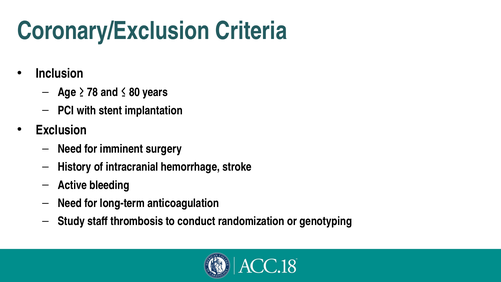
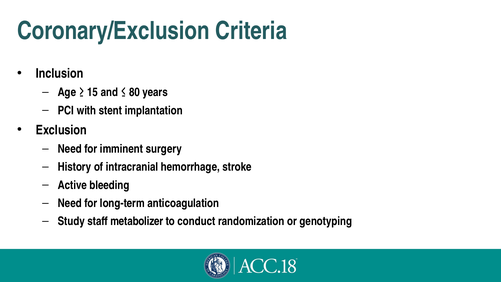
78: 78 -> 15
thrombosis: thrombosis -> metabolizer
